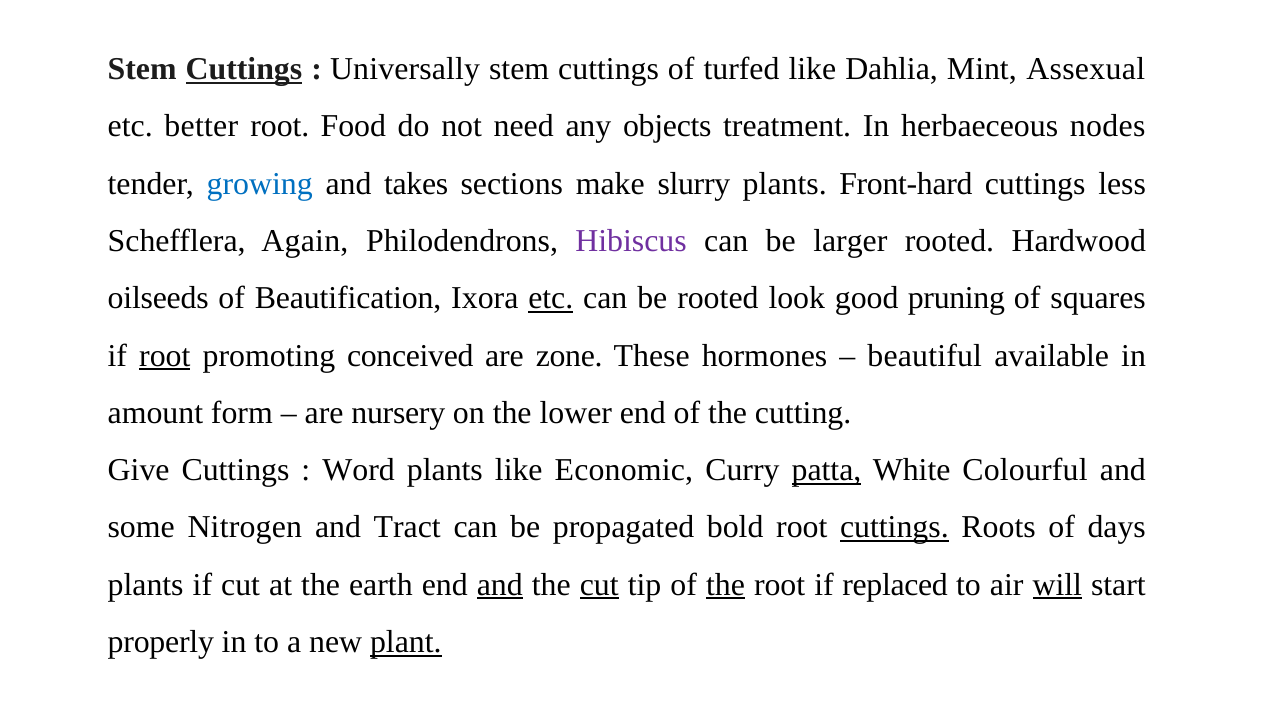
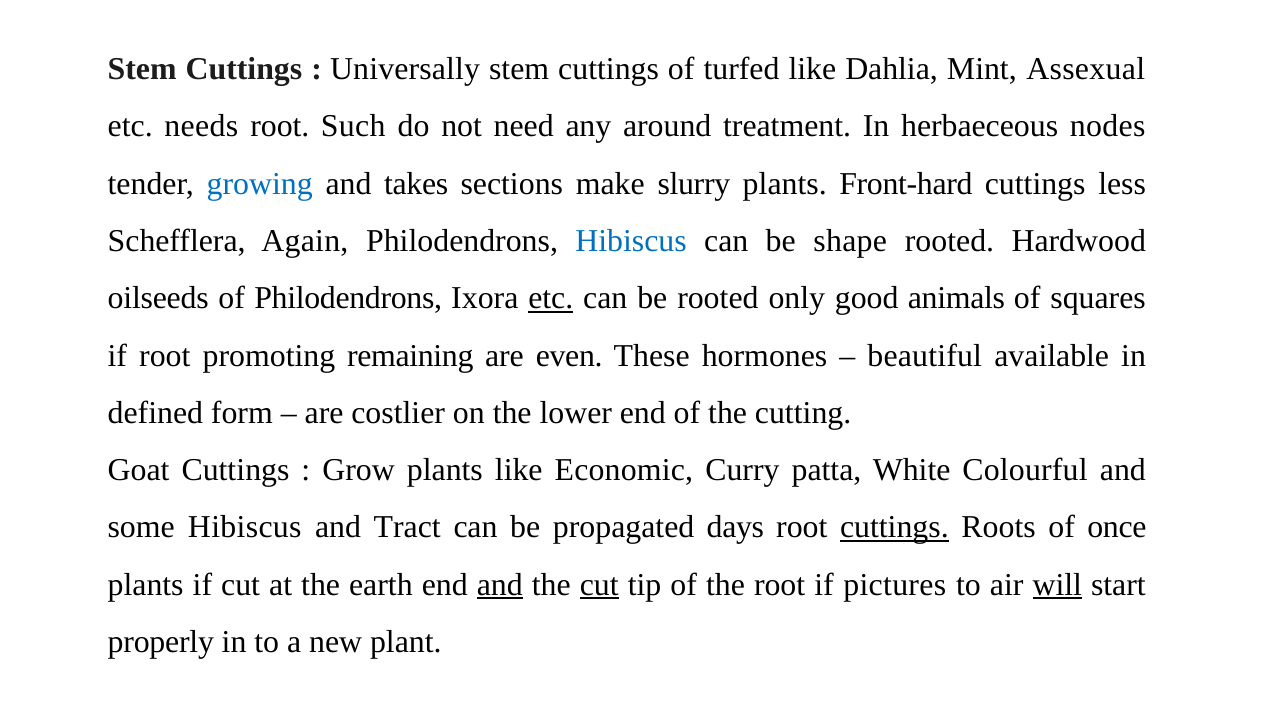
Cuttings at (244, 69) underline: present -> none
better: better -> needs
Food: Food -> Such
objects: objects -> around
Hibiscus at (631, 241) colour: purple -> blue
larger: larger -> shape
of Beautification: Beautification -> Philodendrons
look: look -> only
pruning: pruning -> animals
root at (165, 356) underline: present -> none
conceived: conceived -> remaining
zone: zone -> even
amount: amount -> defined
nursery: nursery -> costlier
Give: Give -> Goat
Word: Word -> Grow
patta underline: present -> none
some Nitrogen: Nitrogen -> Hibiscus
bold: bold -> days
days: days -> once
the at (725, 585) underline: present -> none
replaced: replaced -> pictures
plant underline: present -> none
